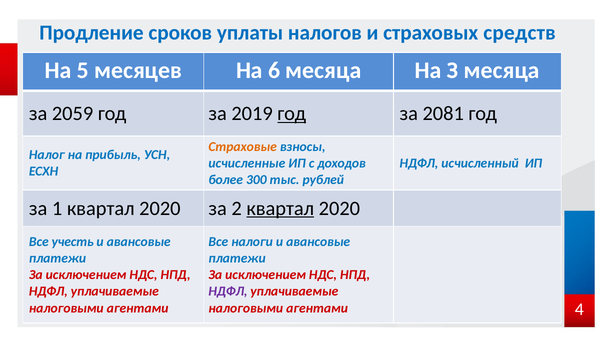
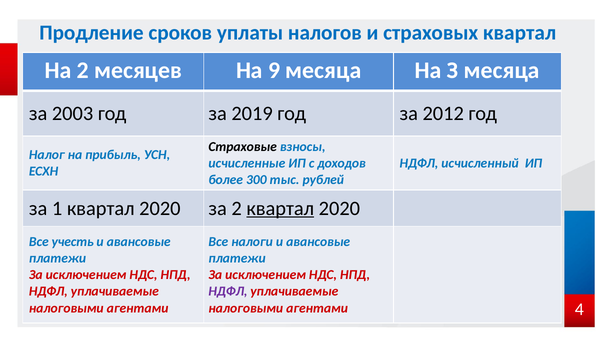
страховых средств: средств -> квартал
На 5: 5 -> 2
6: 6 -> 9
2059: 2059 -> 2003
год at (292, 114) underline: present -> none
2081: 2081 -> 2012
Страховые colour: orange -> black
